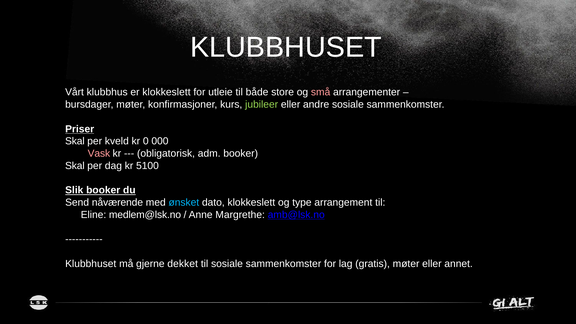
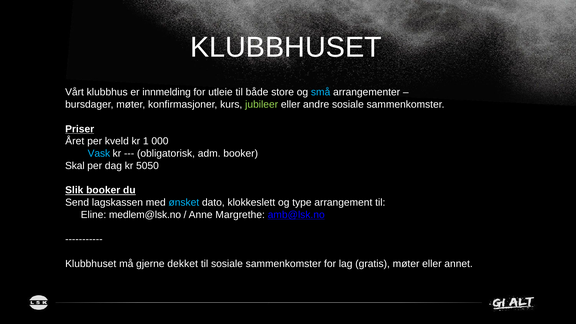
er klokkeslett: klokkeslett -> innmelding
små colour: pink -> light blue
Skal at (75, 141): Skal -> Året
0: 0 -> 1
Vask colour: pink -> light blue
5100: 5100 -> 5050
nåværende: nåværende -> lagskassen
